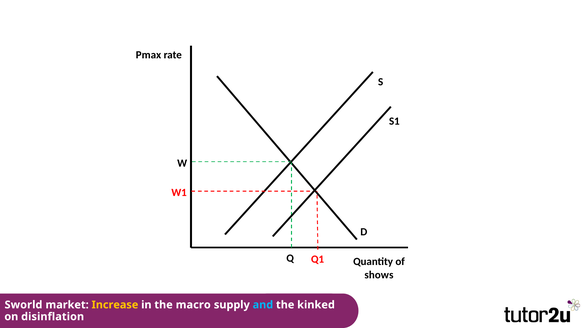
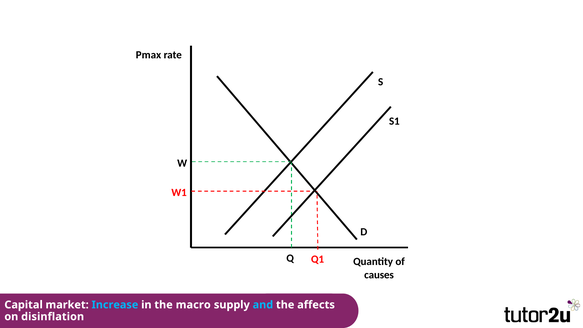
shows: shows -> causes
Sworld: Sworld -> Capital
Increase colour: yellow -> light blue
kinked: kinked -> affects
